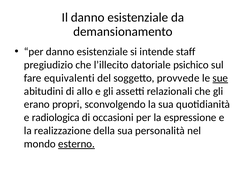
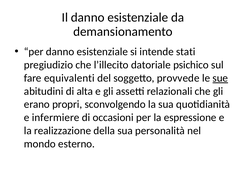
staff: staff -> stati
allo: allo -> alta
radiologica: radiologica -> infermiere
esterno underline: present -> none
